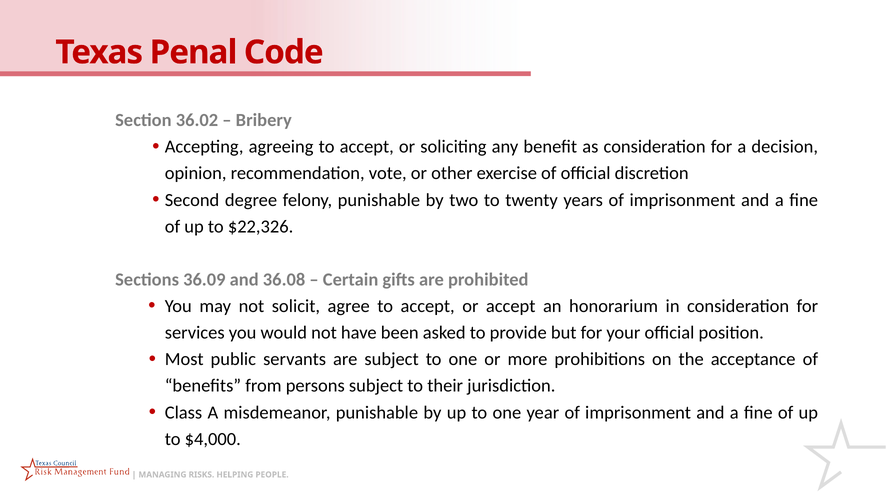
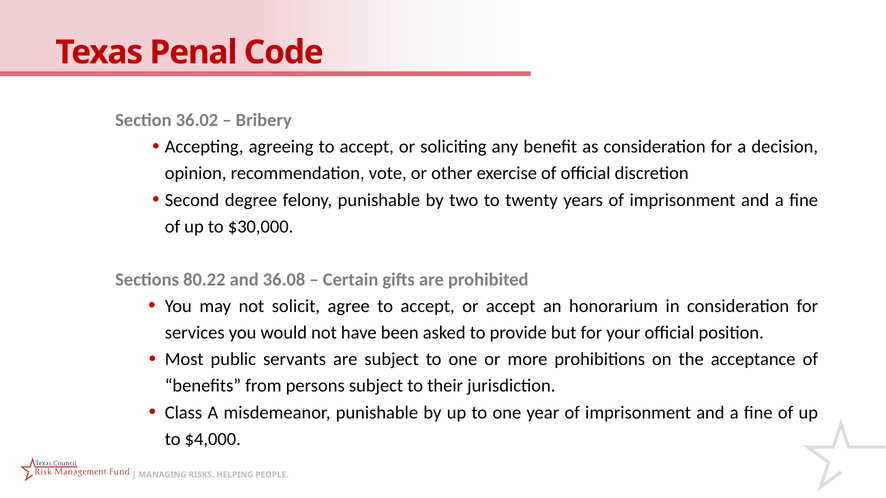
$22,326: $22,326 -> $30,000
36.09: 36.09 -> 80.22
